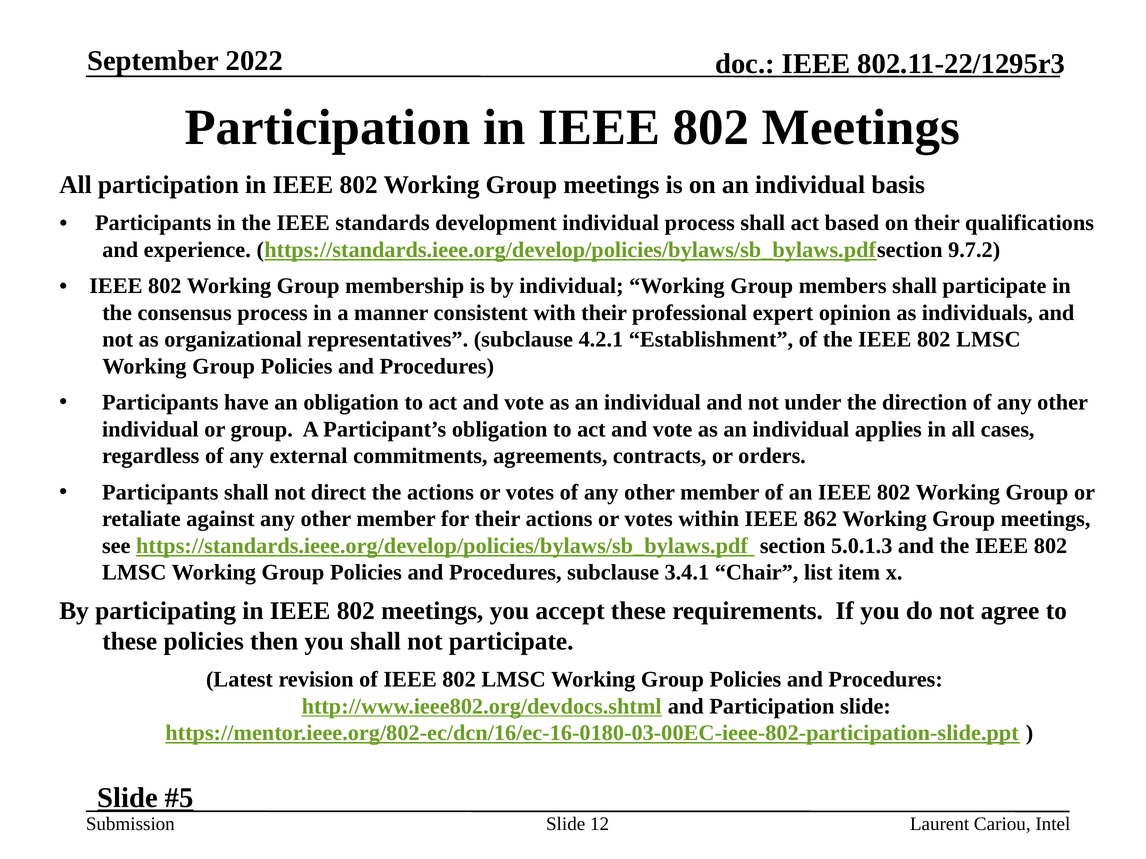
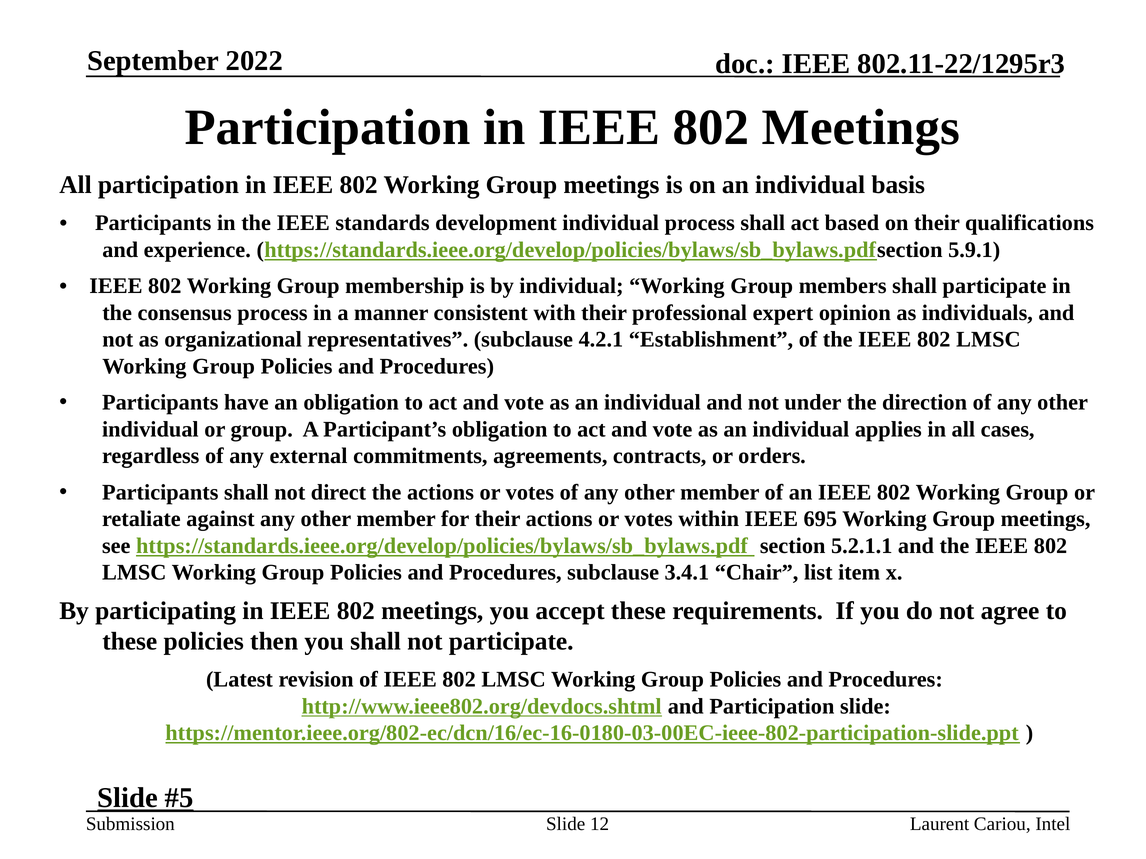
9.7.2: 9.7.2 -> 5.9.1
862: 862 -> 695
5.0.1.3: 5.0.1.3 -> 5.2.1.1
